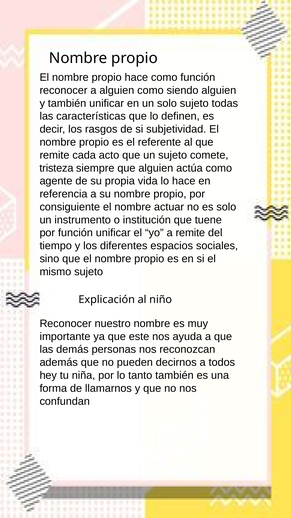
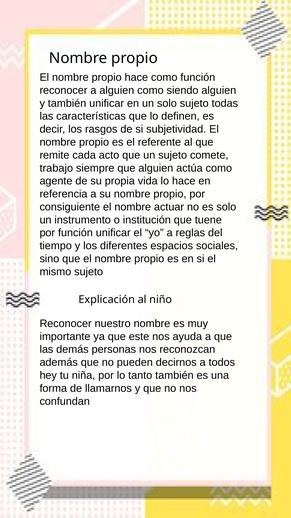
tristeza: tristeza -> trabajo
a remite: remite -> reglas
